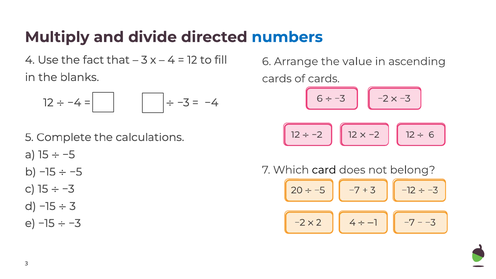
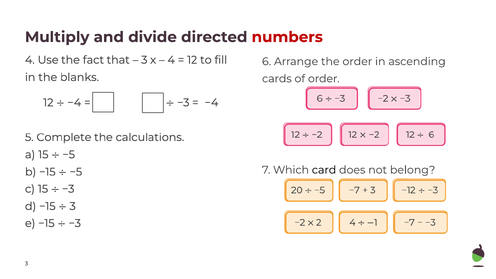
numbers colour: blue -> red
the value: value -> order
of cards: cards -> order
